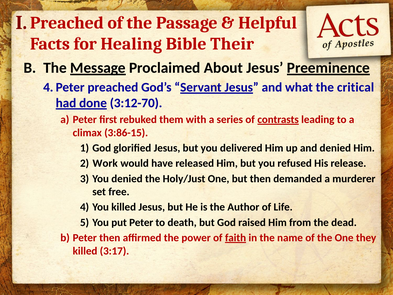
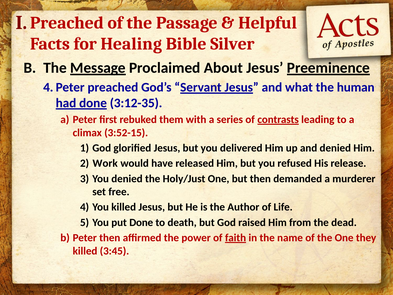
Their: Their -> Silver
critical: critical -> human
3:12-70: 3:12-70 -> 3:12-35
3:86-15: 3:86-15 -> 3:52-15
put Peter: Peter -> Done
3:17: 3:17 -> 3:45
